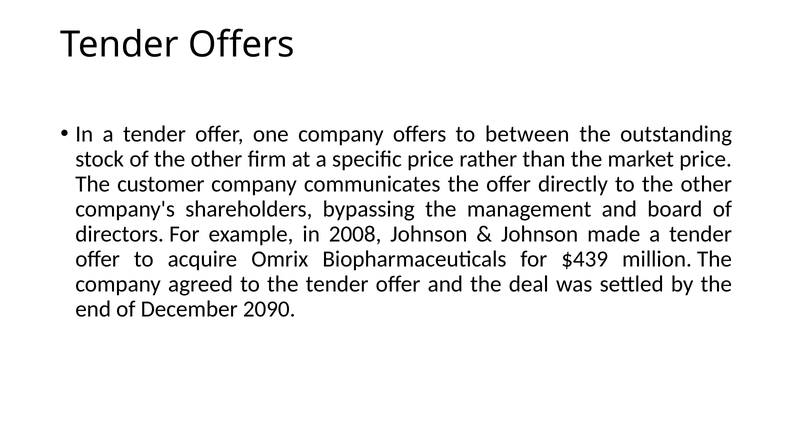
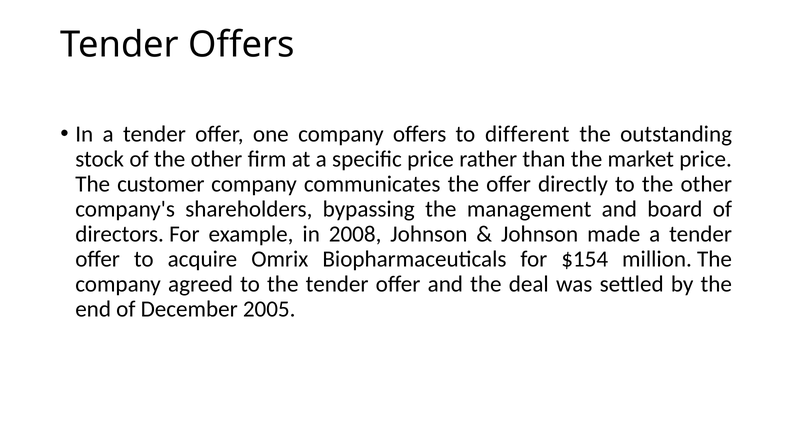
between: between -> different
$439: $439 -> $154
2090: 2090 -> 2005
